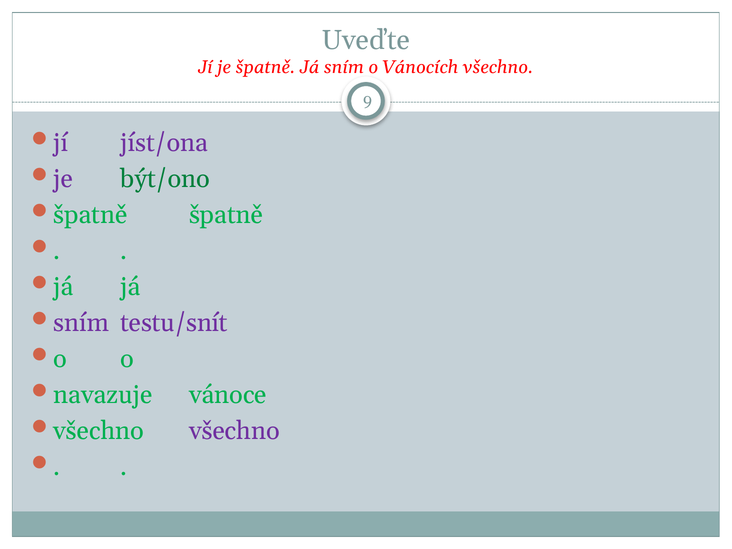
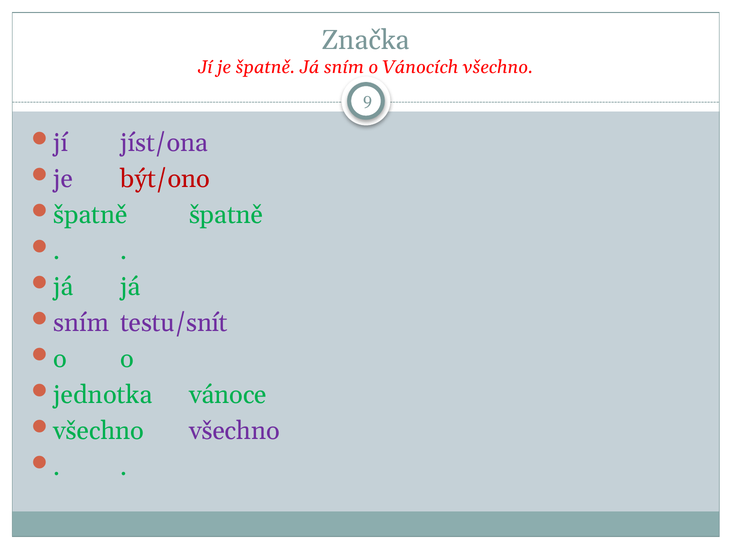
Uveďte: Uveďte -> Značka
být/ono colour: green -> red
navazuje: navazuje -> jednotka
